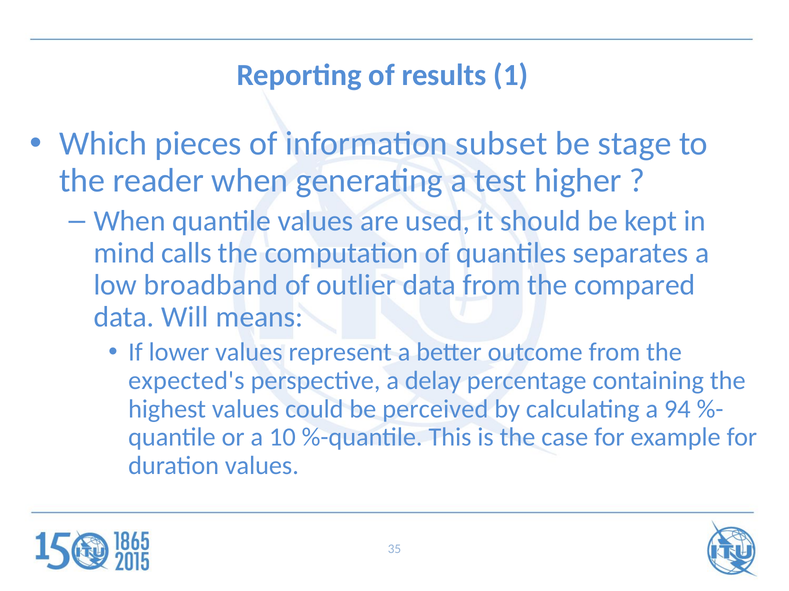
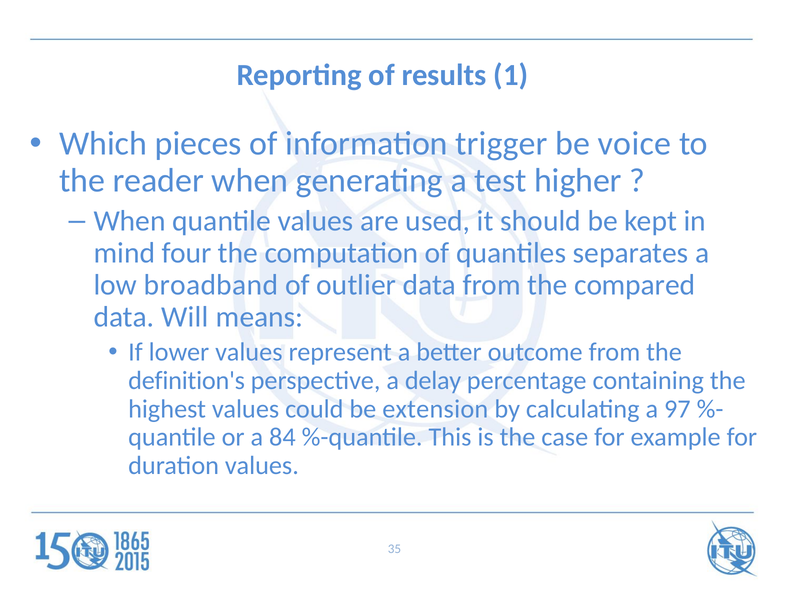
subset: subset -> trigger
stage: stage -> voice
calls: calls -> four
expected's: expected's -> definition's
perceived: perceived -> extension
94: 94 -> 97
10: 10 -> 84
